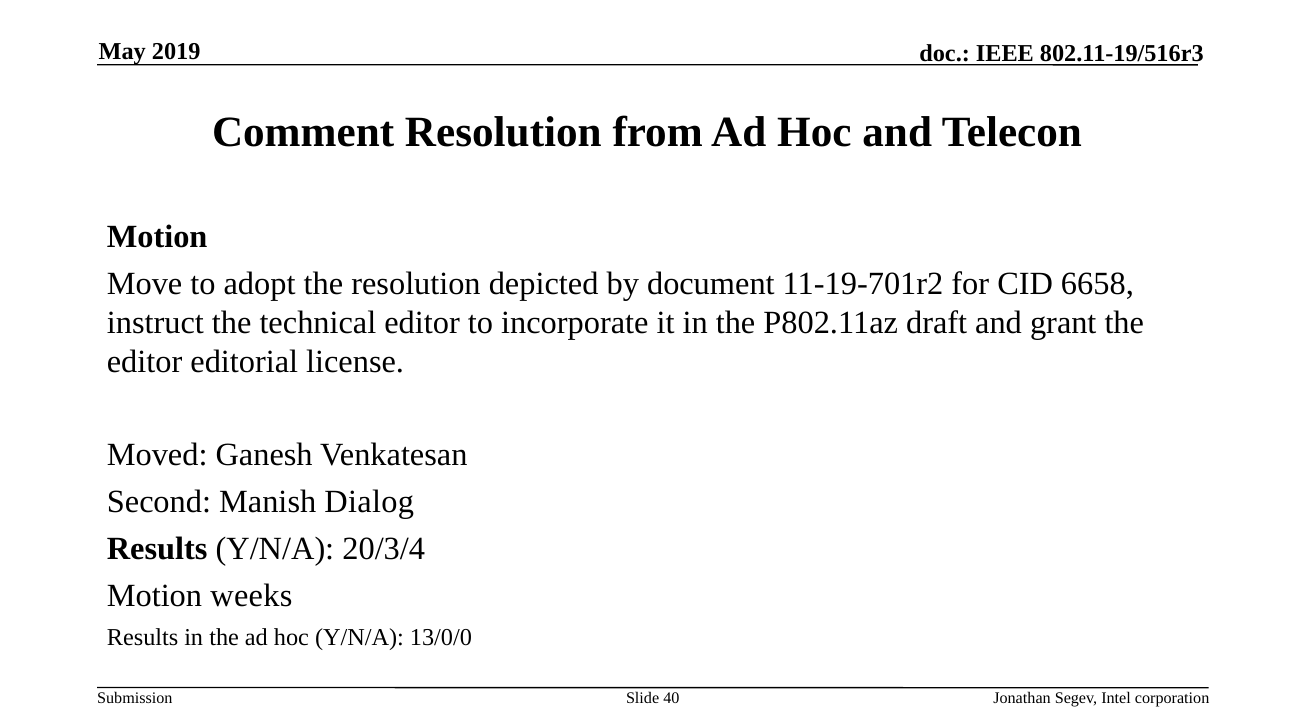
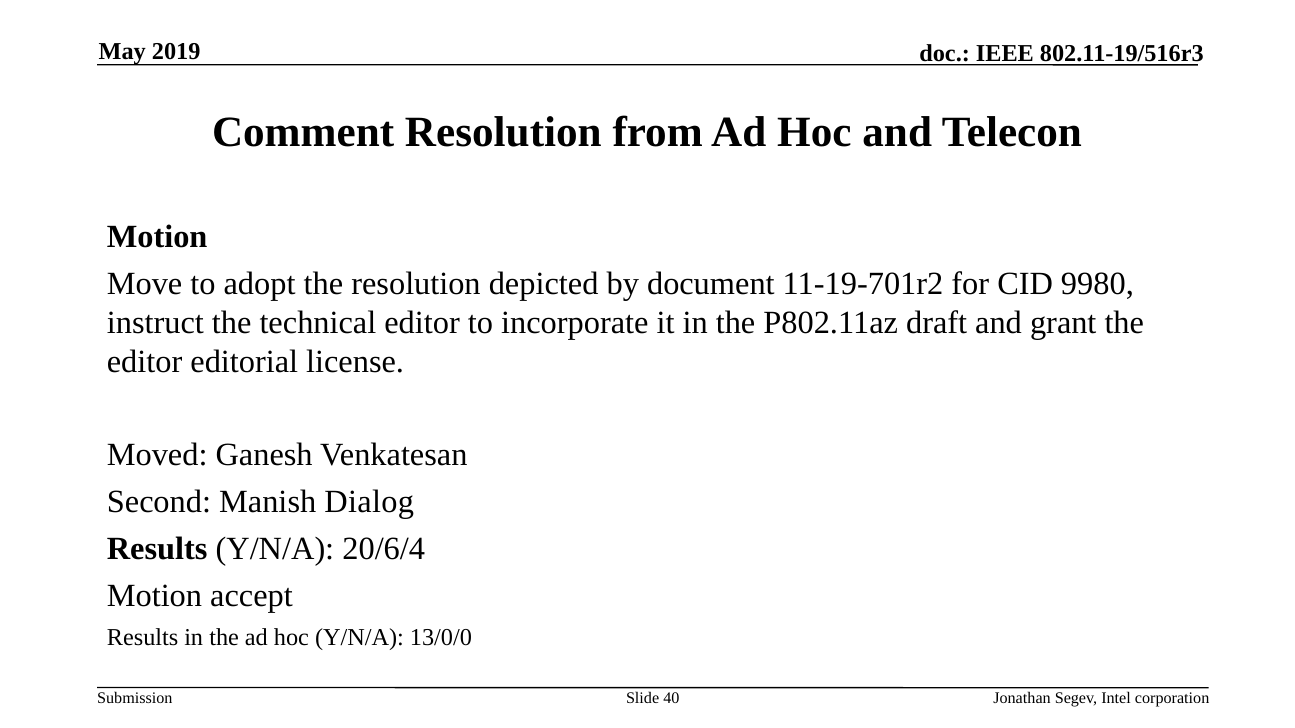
6658: 6658 -> 9980
20/3/4: 20/3/4 -> 20/6/4
weeks: weeks -> accept
